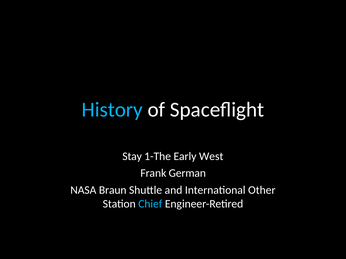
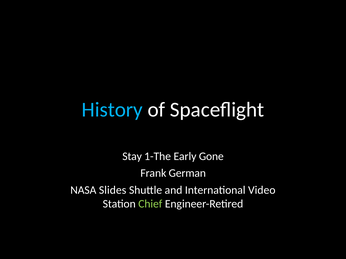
West: West -> Gone
Braun: Braun -> Slides
Other: Other -> Video
Chief colour: light blue -> light green
